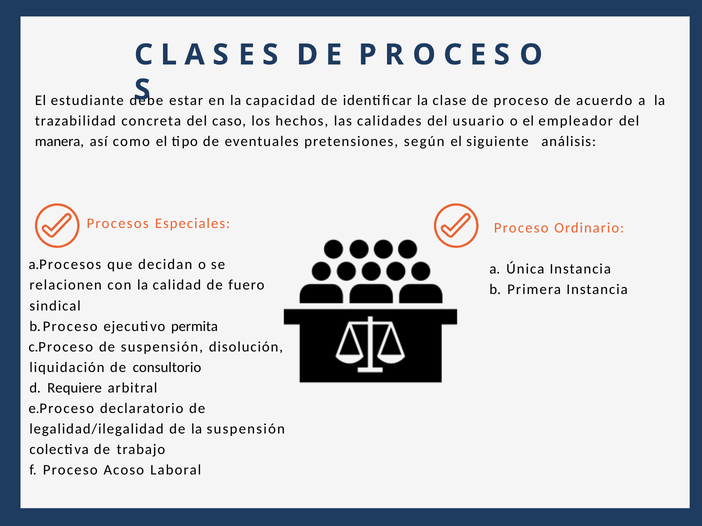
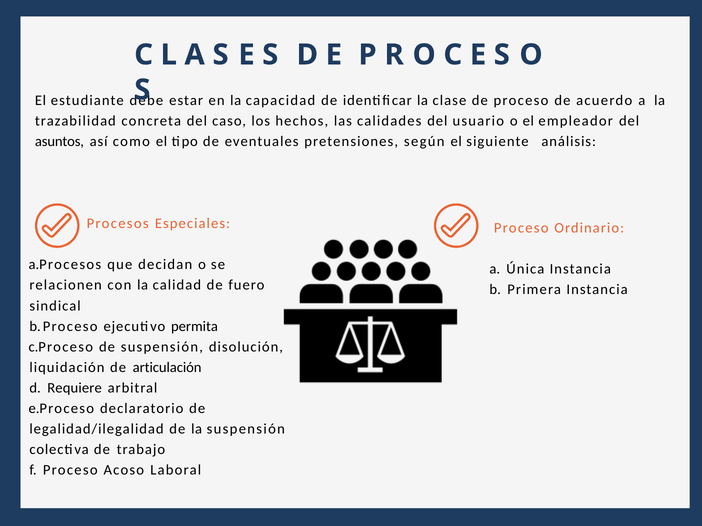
manera: manera -> asuntos
consultorio: consultorio -> articulación
